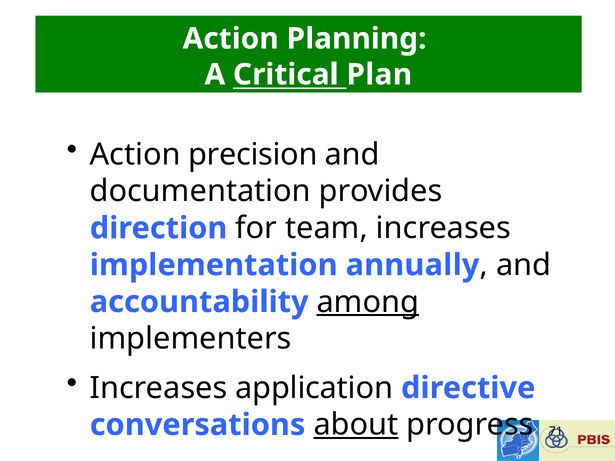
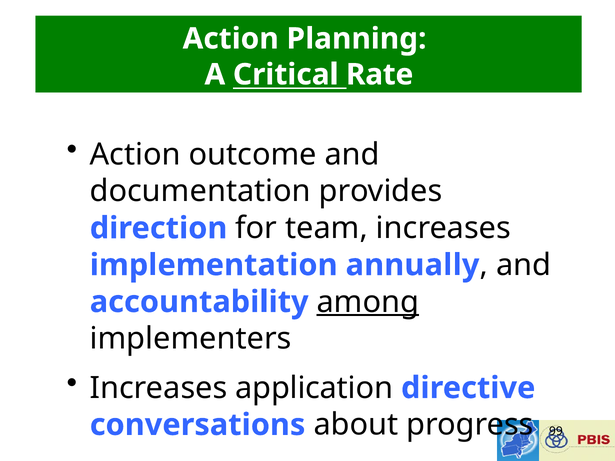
Plan: Plan -> Rate
precision: precision -> outcome
about underline: present -> none
71: 71 -> 99
